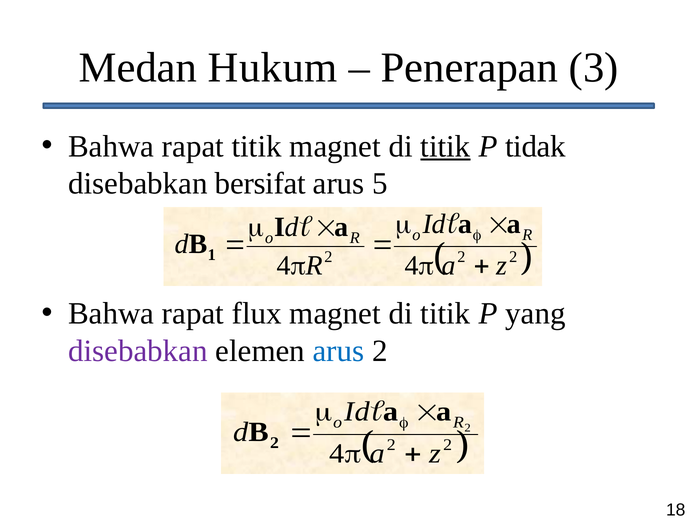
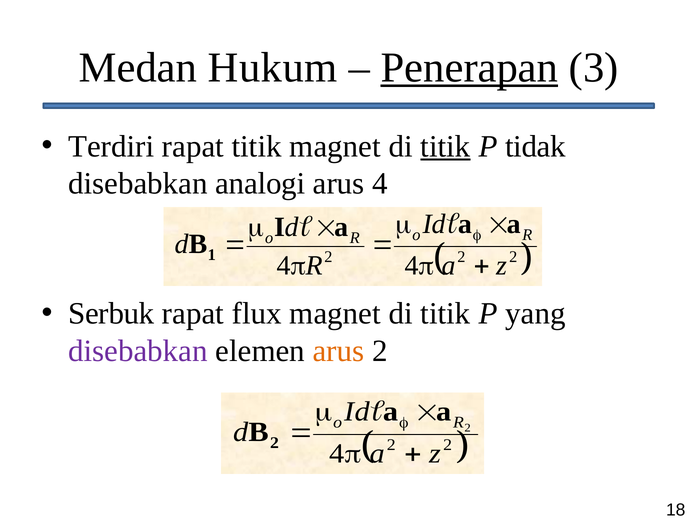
Penerapan underline: none -> present
Bahwa at (111, 146): Bahwa -> Terdiri
bersifat: bersifat -> analogi
arus 5: 5 -> 4
Bahwa at (111, 314): Bahwa -> Serbuk
arus at (339, 351) colour: blue -> orange
